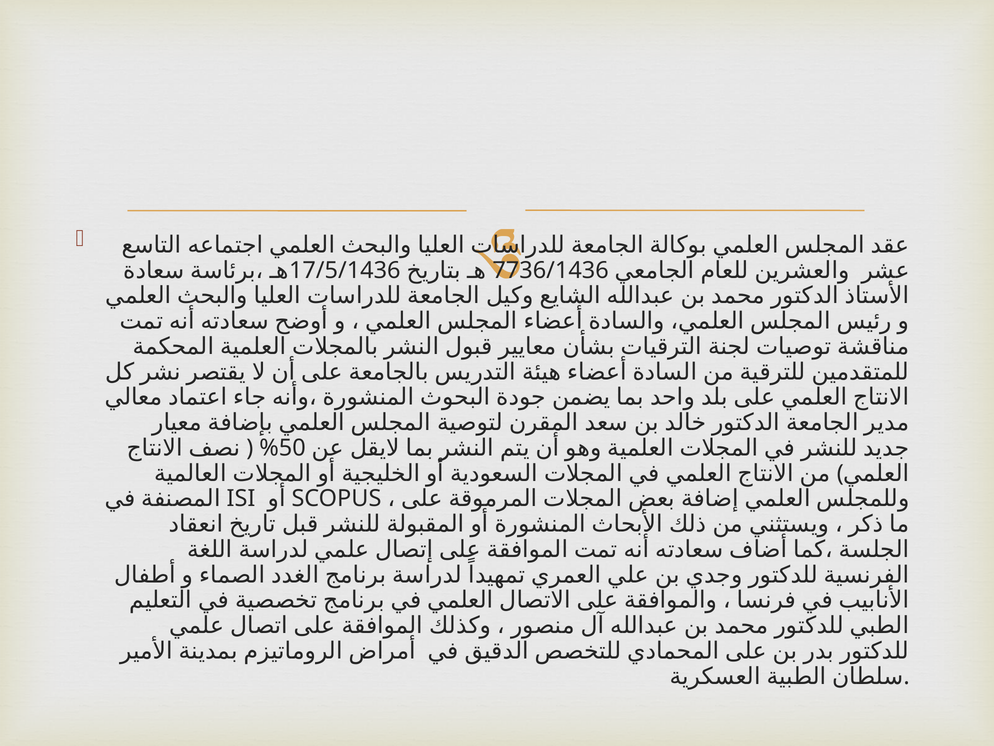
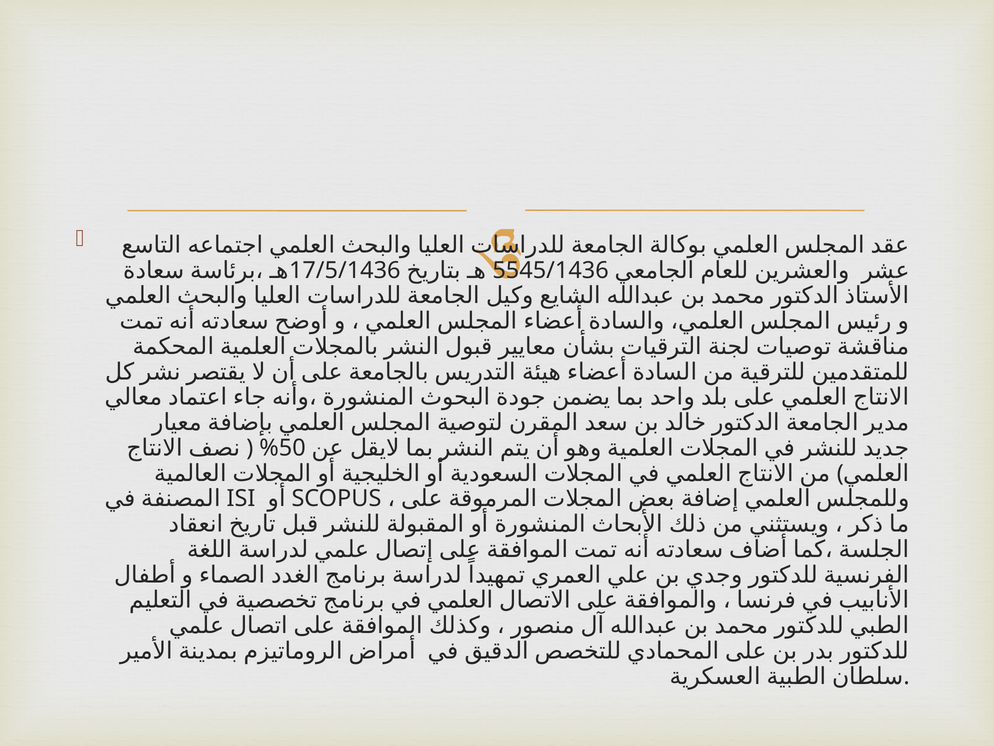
7736/1436: 7736/1436 -> 5545/1436
